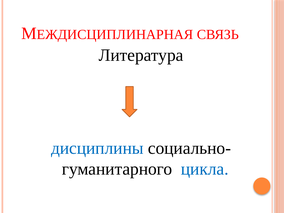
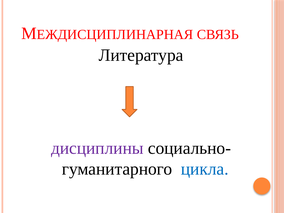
дисциплины colour: blue -> purple
